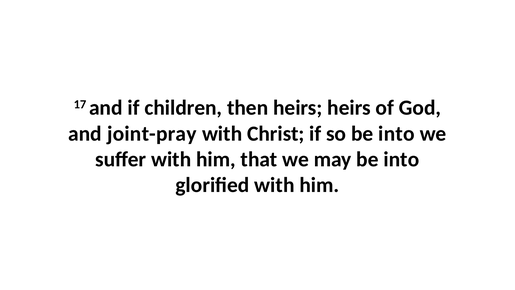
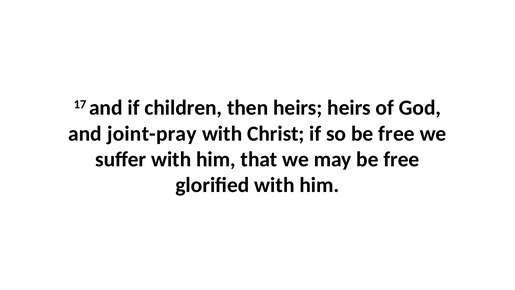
so be into: into -> free
may be into: into -> free
